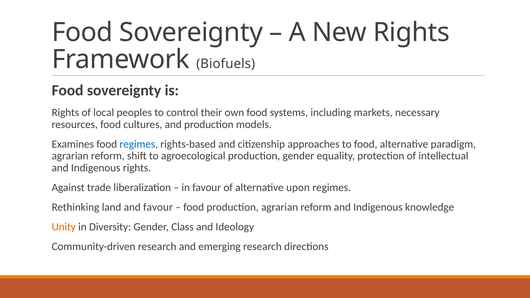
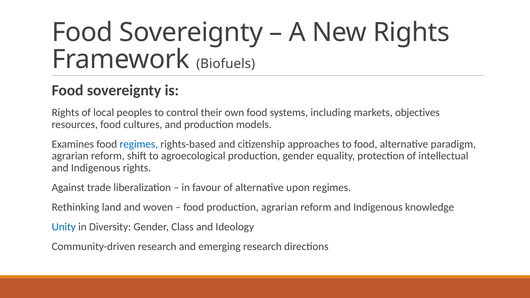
necessary: necessary -> objectives
and favour: favour -> woven
Unity colour: orange -> blue
